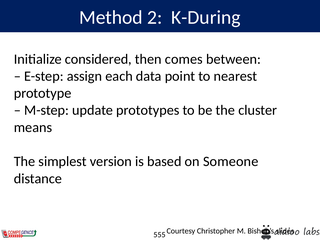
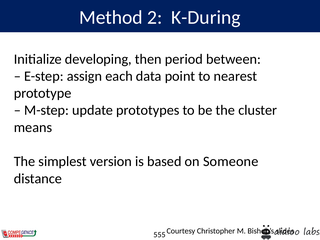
considered: considered -> developing
comes: comes -> period
